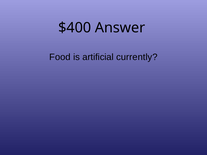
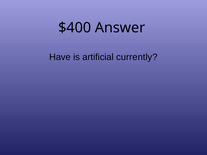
Food: Food -> Have
